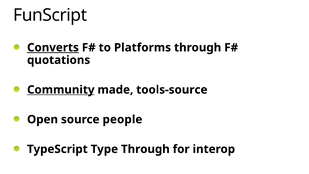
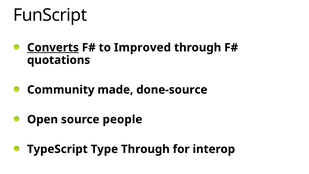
Platforms: Platforms -> Improved
Community underline: present -> none
tools-source: tools-source -> done-source
